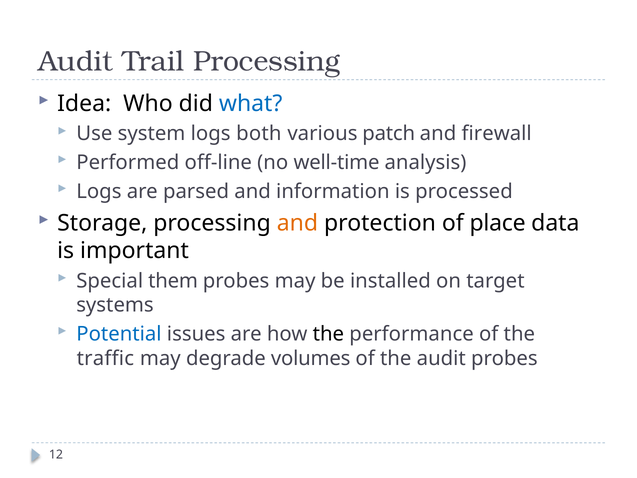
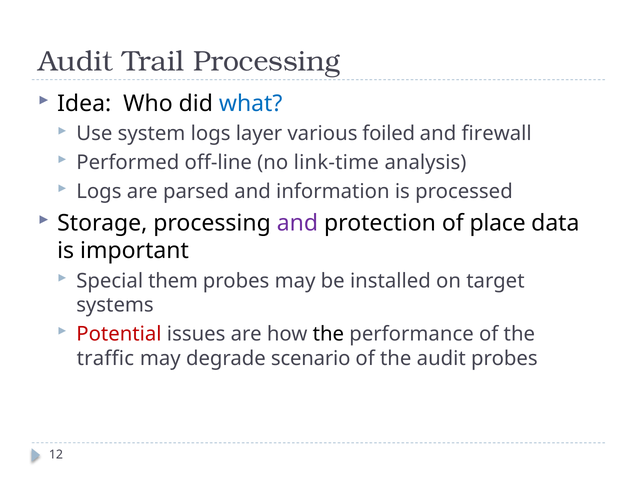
both: both -> layer
patch: patch -> foiled
well-time: well-time -> link-time
and at (297, 223) colour: orange -> purple
Potential colour: blue -> red
volumes: volumes -> scenario
